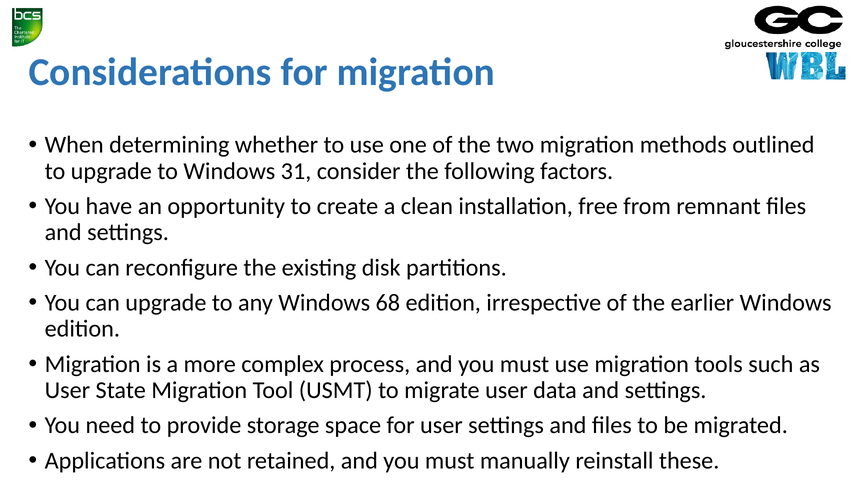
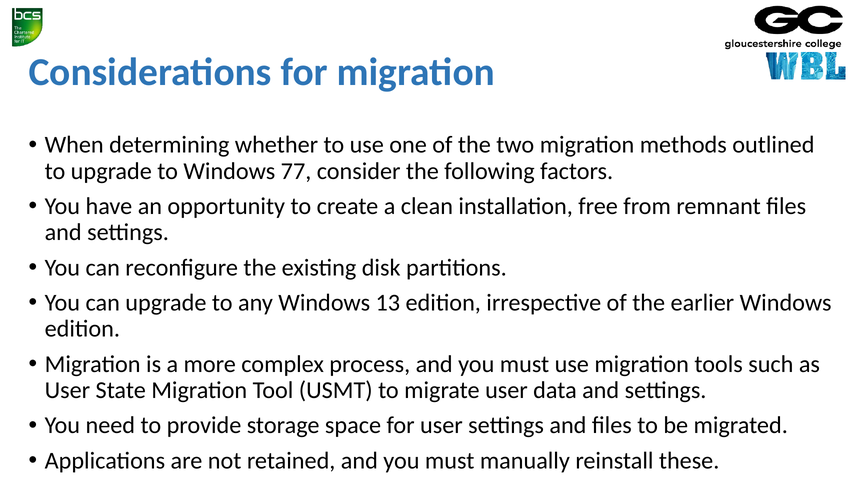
31: 31 -> 77
68: 68 -> 13
